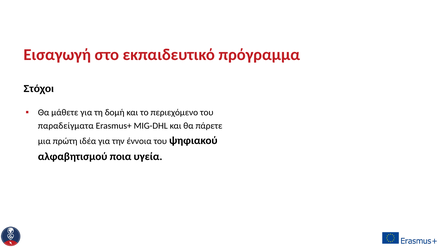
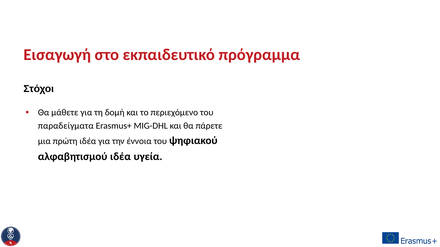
αλφαβητισμού ποια: ποια -> ιδέα
